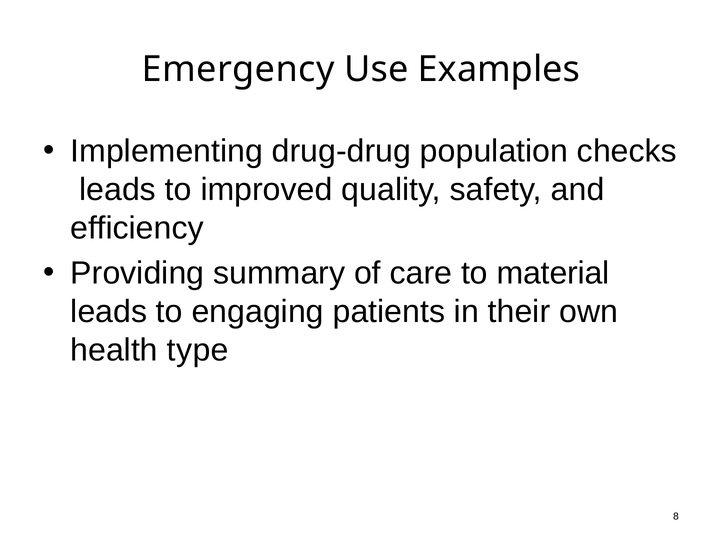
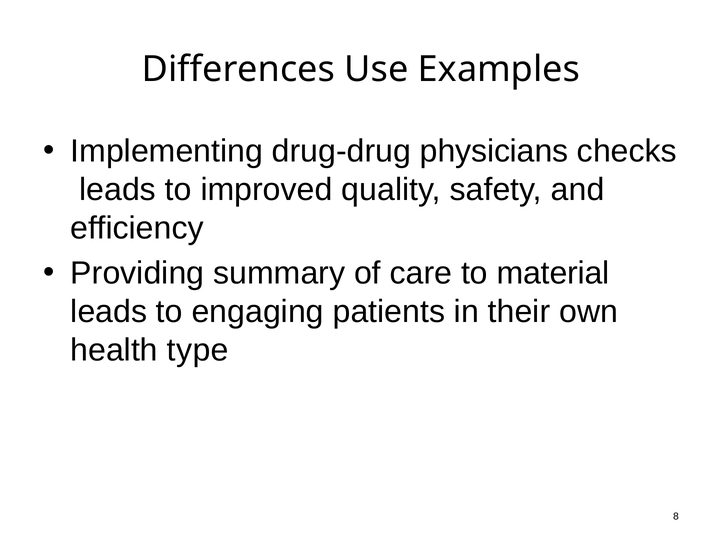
Emergency: Emergency -> Differences
population: population -> physicians
